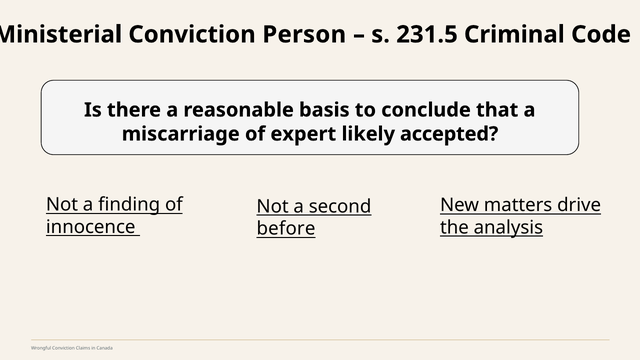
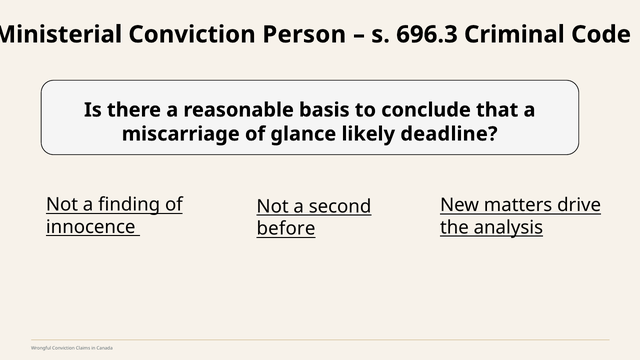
231.5: 231.5 -> 696.3
expert: expert -> glance
accepted: accepted -> deadline
